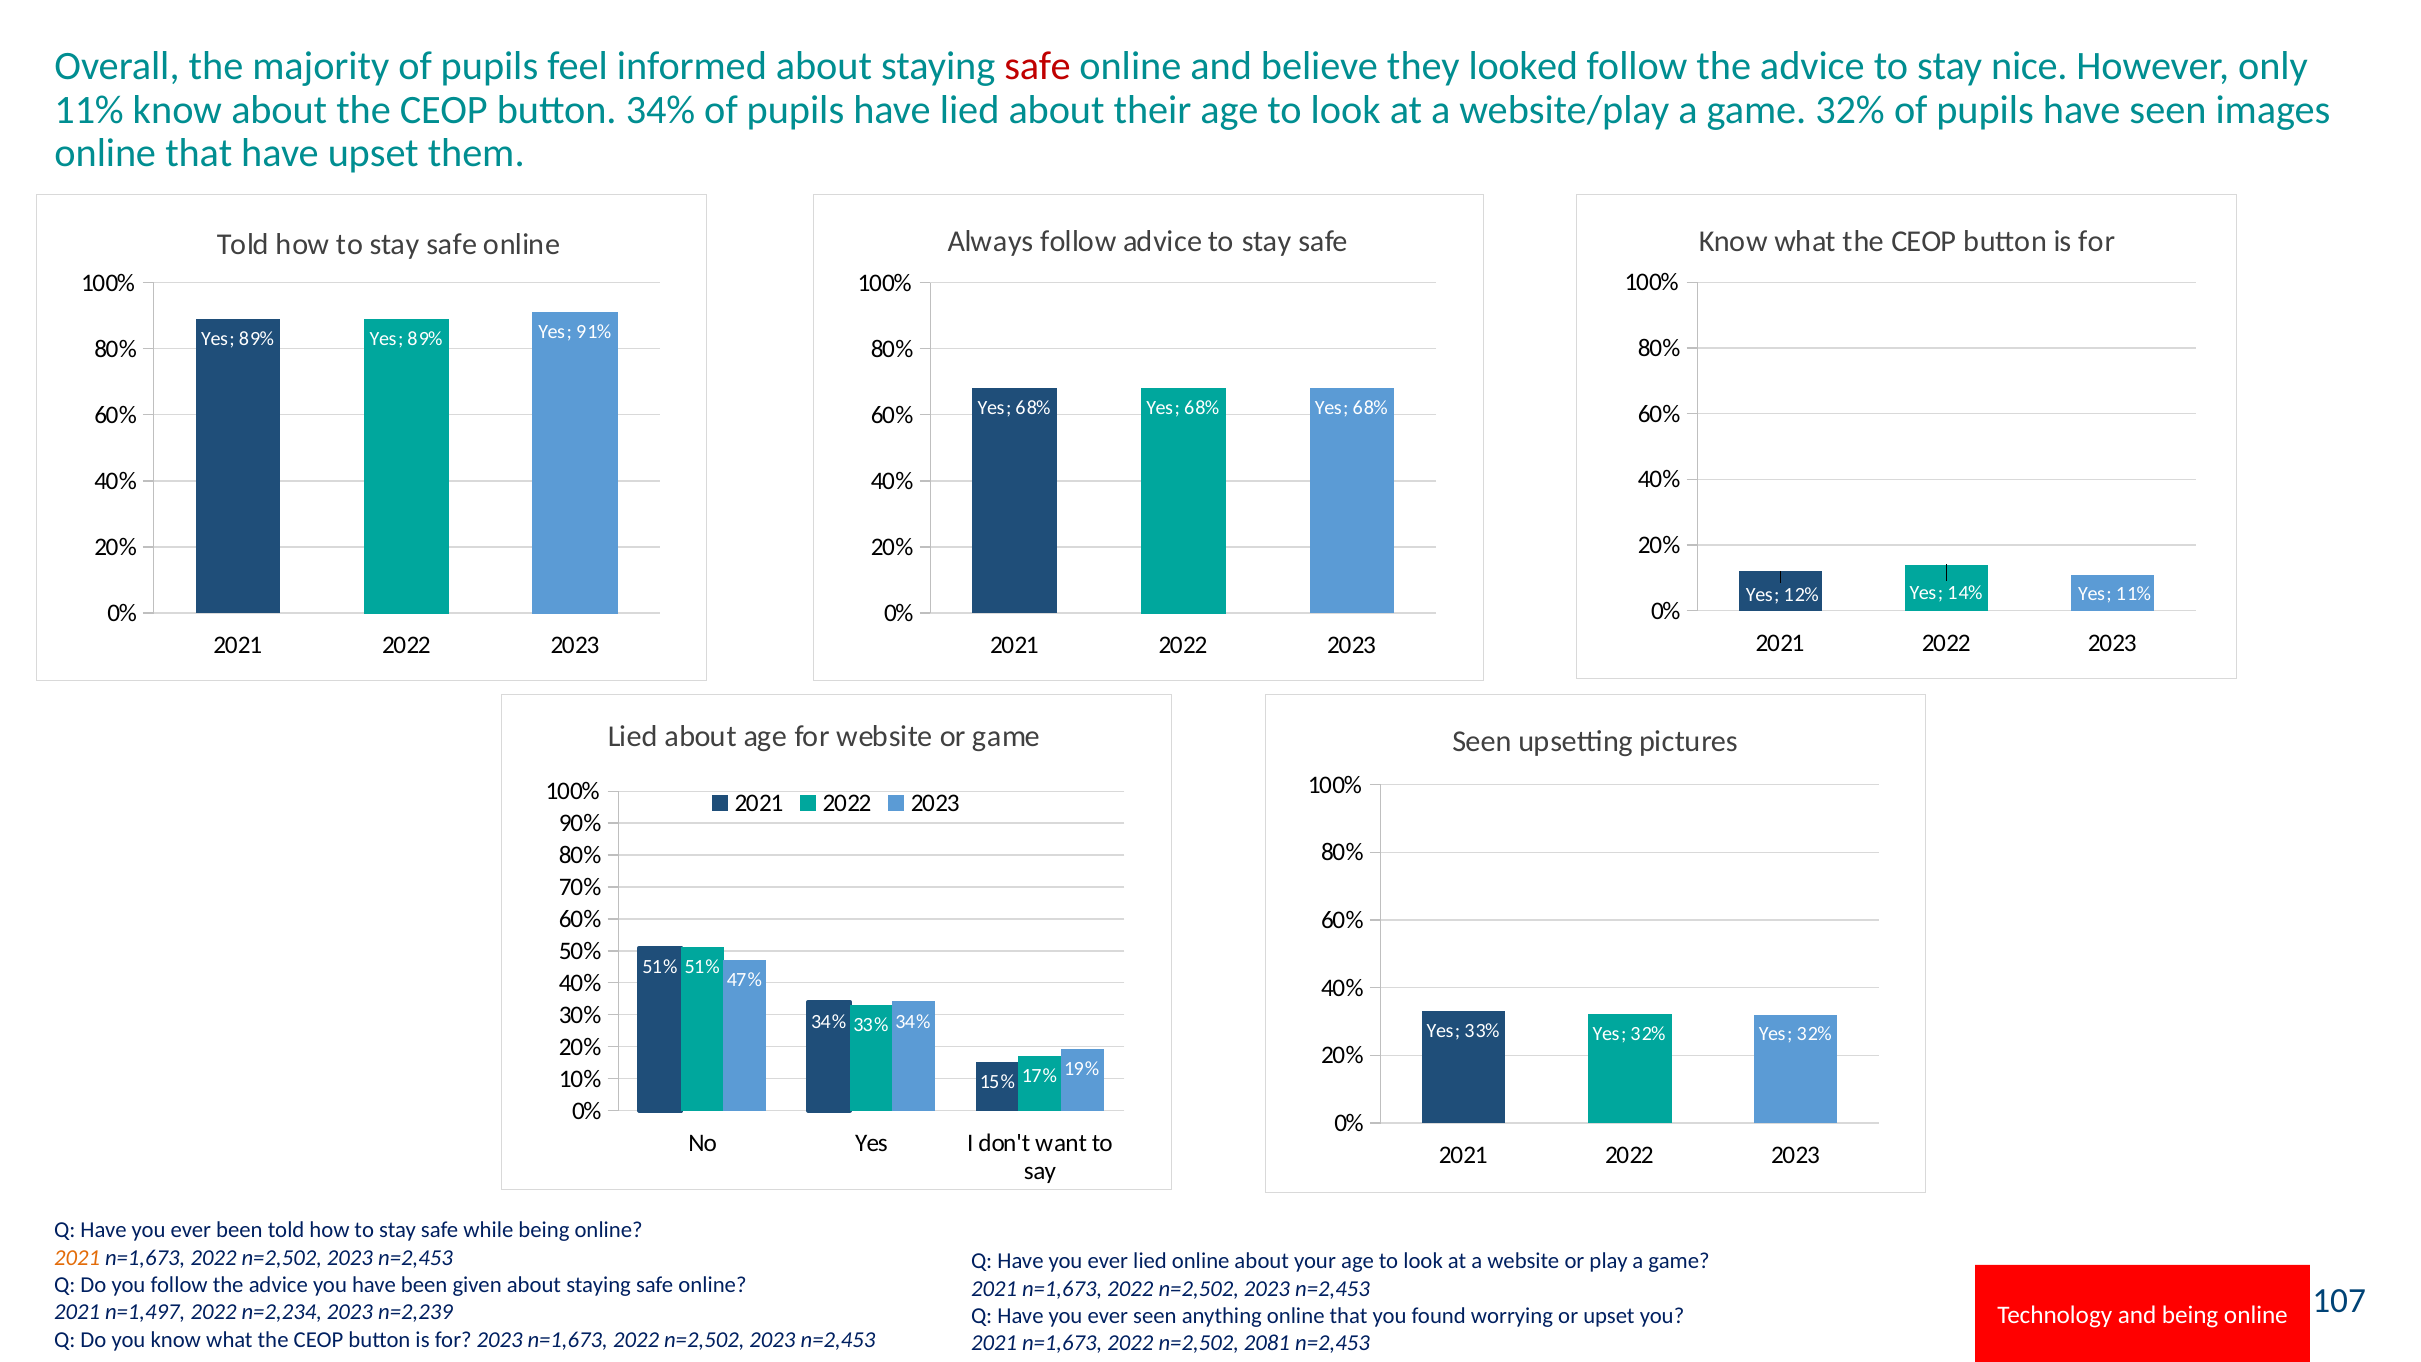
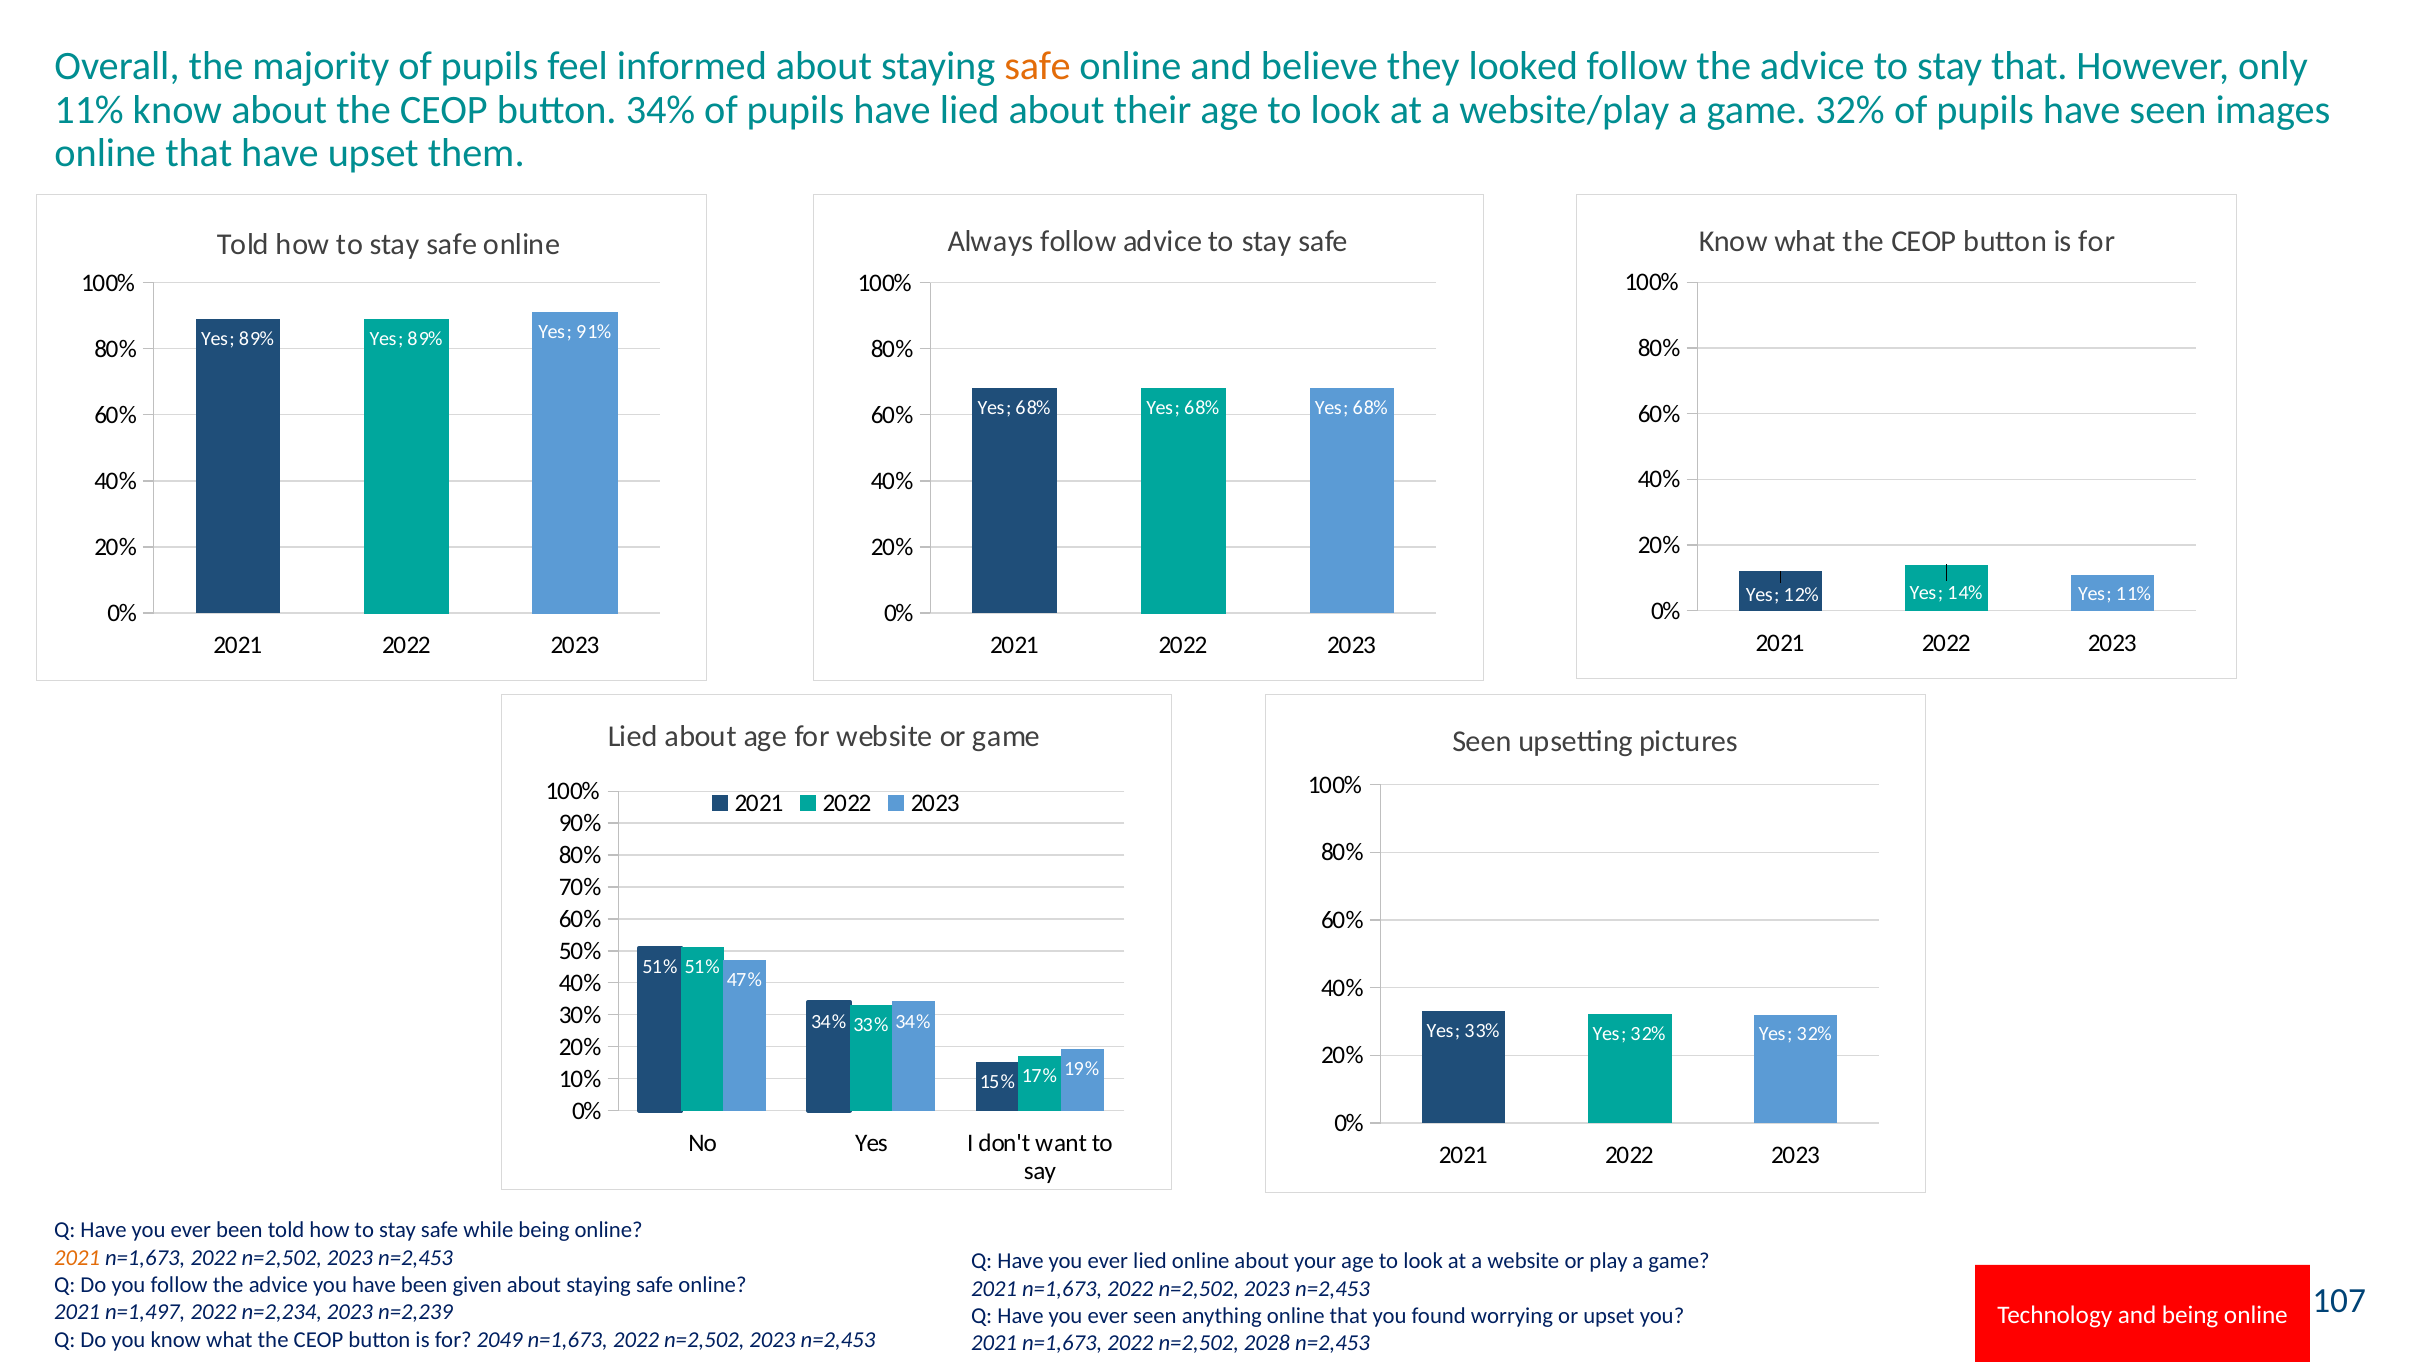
safe at (1038, 66) colour: red -> orange
stay nice: nice -> that
for 2023: 2023 -> 2049
2081: 2081 -> 2028
